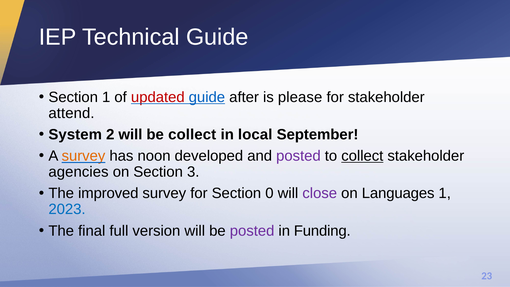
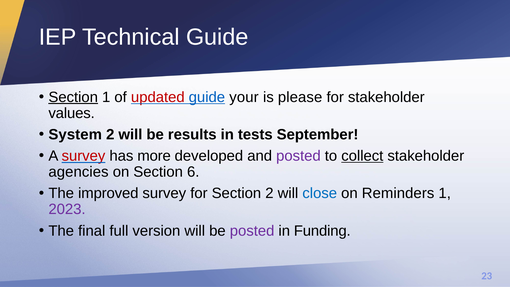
Section at (73, 97) underline: none -> present
after: after -> your
attend: attend -> values
be collect: collect -> results
local: local -> tests
survey at (83, 156) colour: orange -> red
noon: noon -> more
3: 3 -> 6
Section 0: 0 -> 2
close colour: purple -> blue
Languages: Languages -> Reminders
2023 colour: blue -> purple
